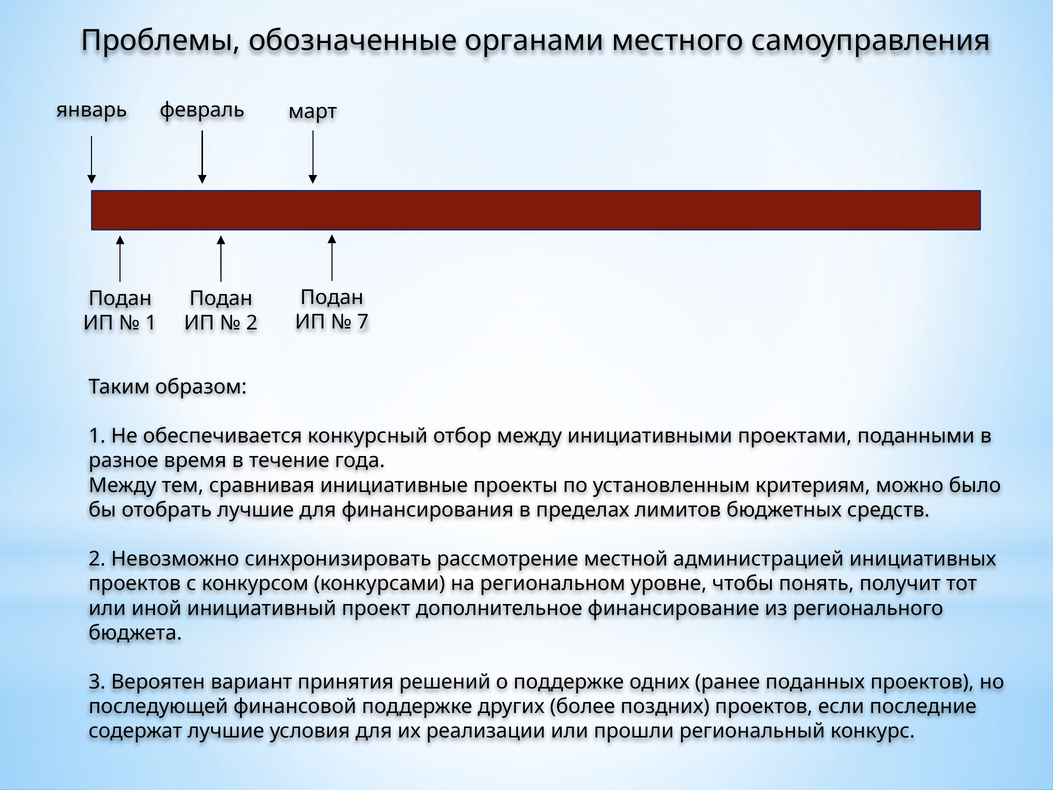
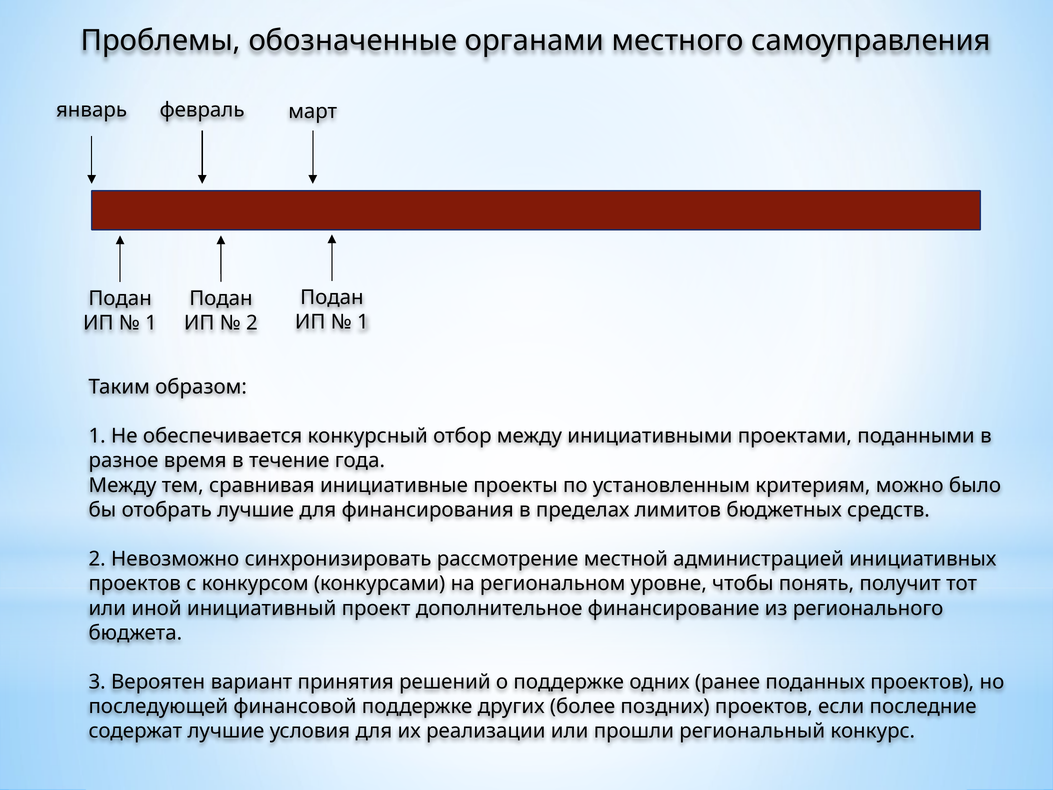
7 at (363, 322): 7 -> 1
